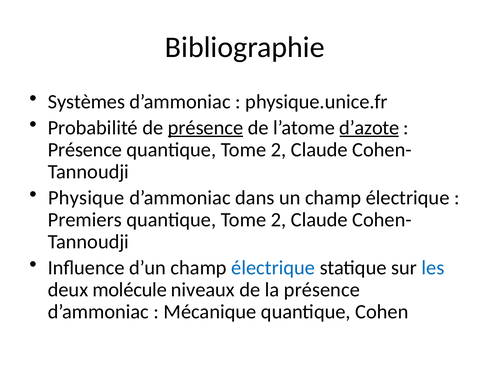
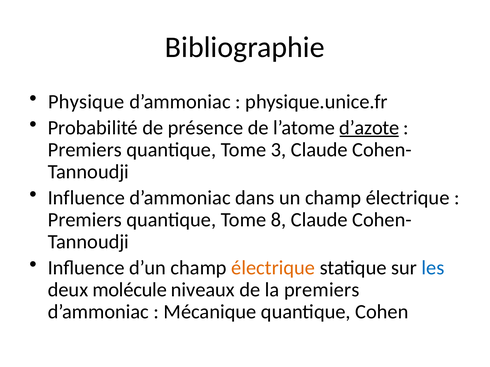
Systèmes: Systèmes -> Physique
présence at (206, 128) underline: present -> none
Présence at (85, 150): Présence -> Premiers
2 at (278, 150): 2 -> 3
Physique at (86, 198): Physique -> Influence
2 at (278, 220): 2 -> 8
électrique at (273, 268) colour: blue -> orange
la présence: présence -> premiers
